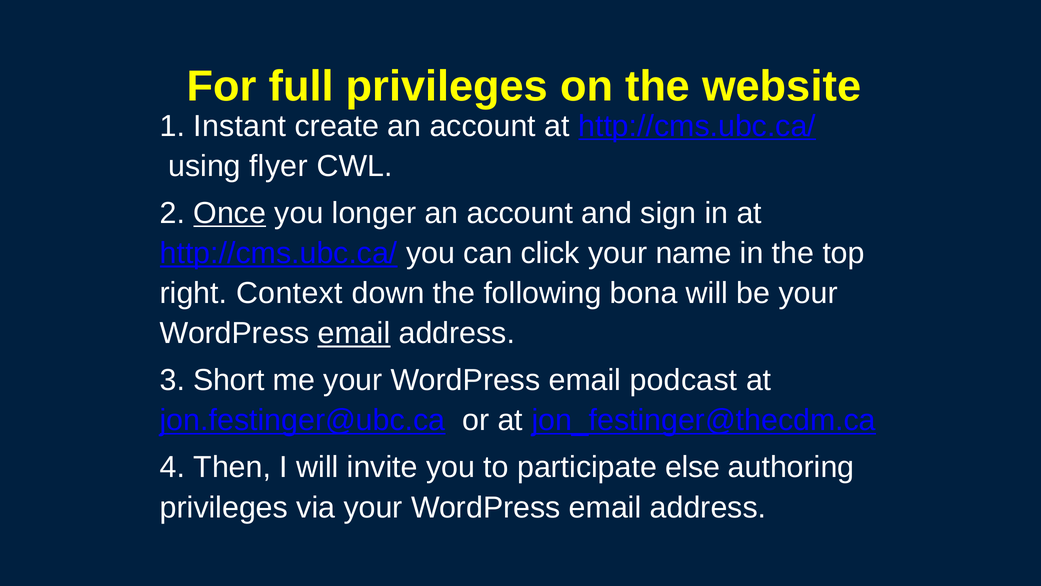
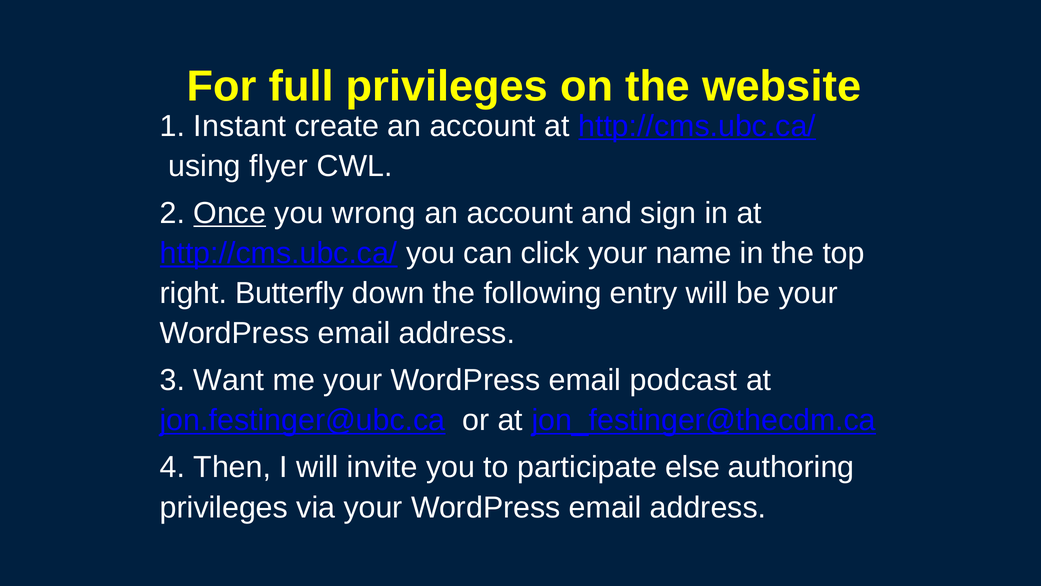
longer: longer -> wrong
Context: Context -> Butterfly
bona: bona -> entry
email at (354, 333) underline: present -> none
Short: Short -> Want
